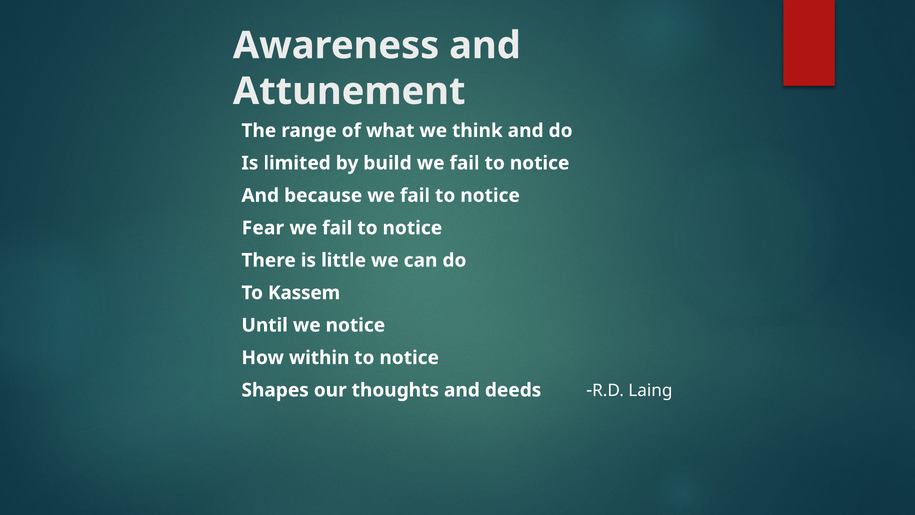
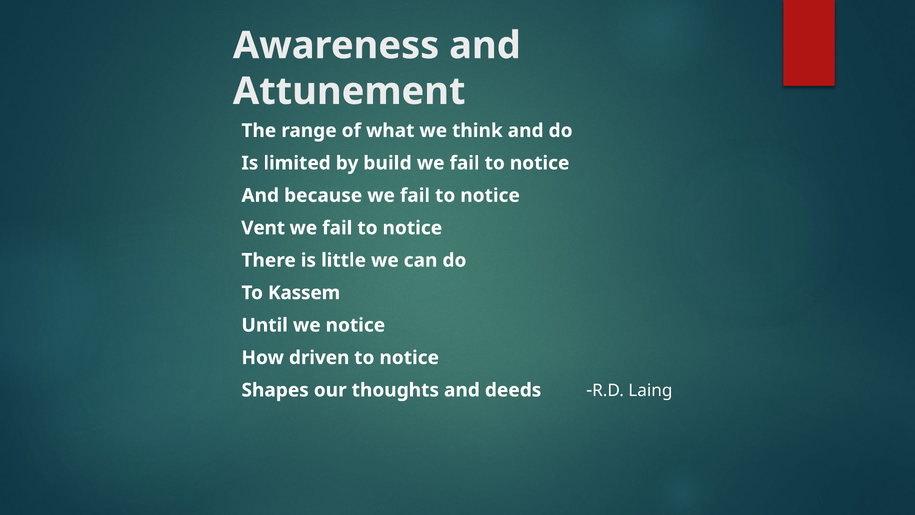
Fear: Fear -> Vent
within: within -> driven
